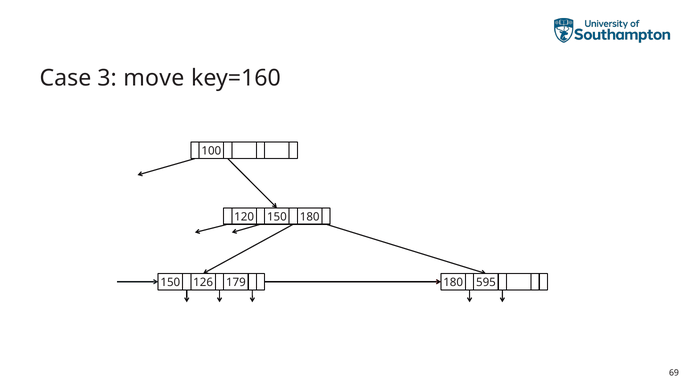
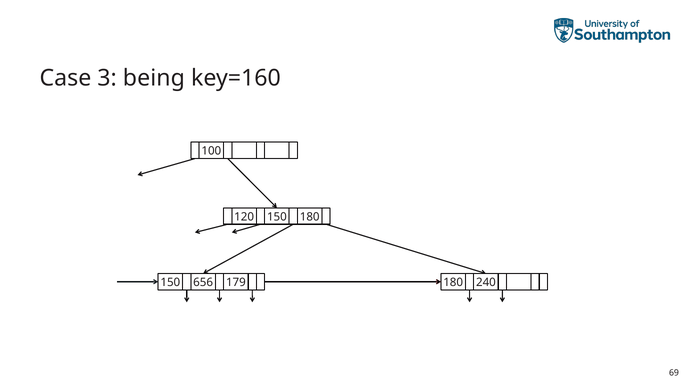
move: move -> being
126: 126 -> 656
595: 595 -> 240
